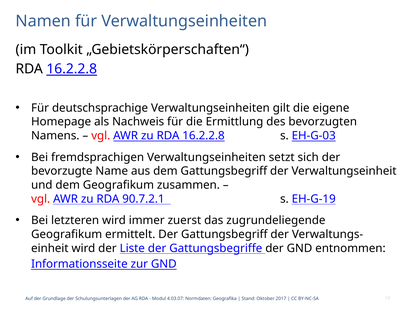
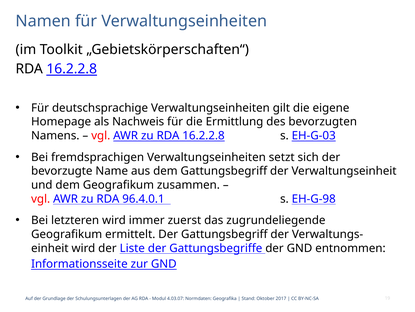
90.7.2.1: 90.7.2.1 -> 96.4.0.1
EH-G-19: EH-G-19 -> EH-G-98
